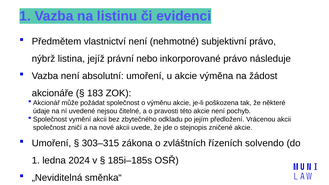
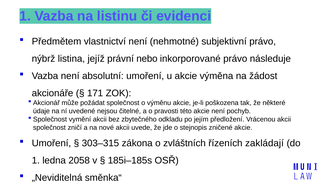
183: 183 -> 171
solvendo: solvendo -> zakládají
2024: 2024 -> 2058
